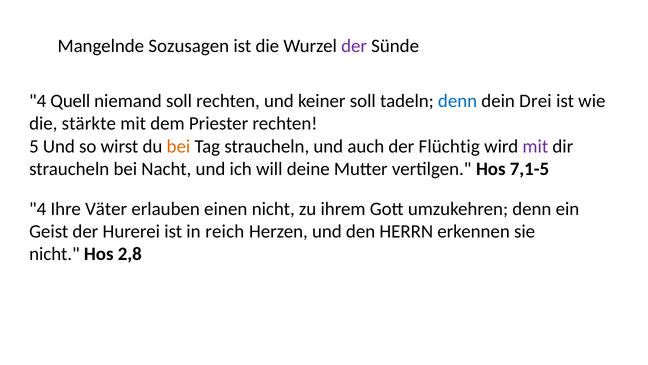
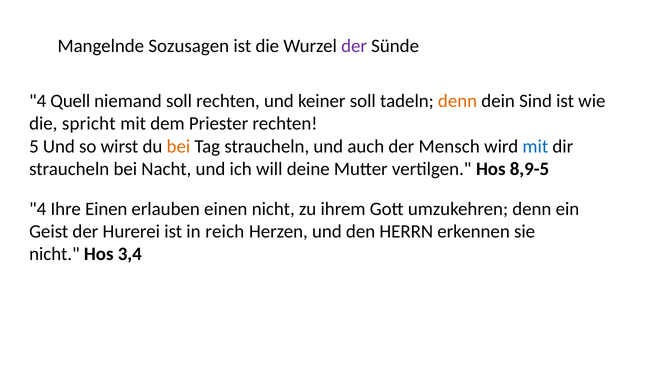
denn at (458, 101) colour: blue -> orange
Drei: Drei -> Sind
stärkte: stärkte -> spricht
Flüchtig: Flüchtig -> Mensch
mit at (535, 146) colour: purple -> blue
7,1-5: 7,1-5 -> 8,9-5
Ihre Väter: Väter -> Einen
2,8: 2,8 -> 3,4
